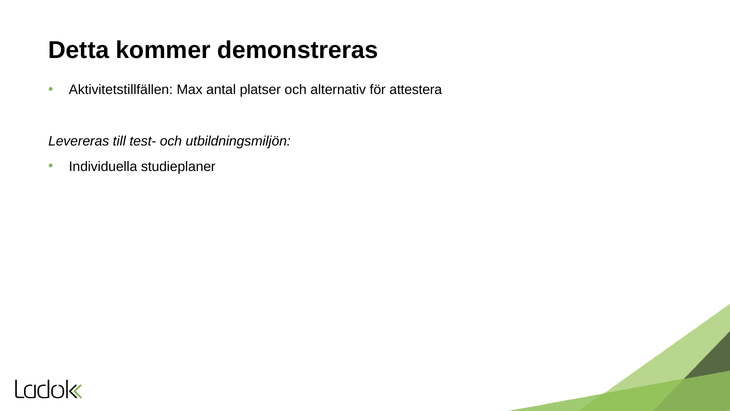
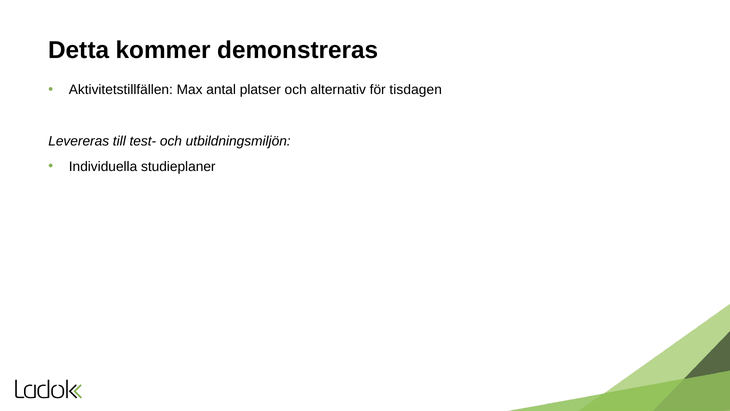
attestera: attestera -> tisdagen
